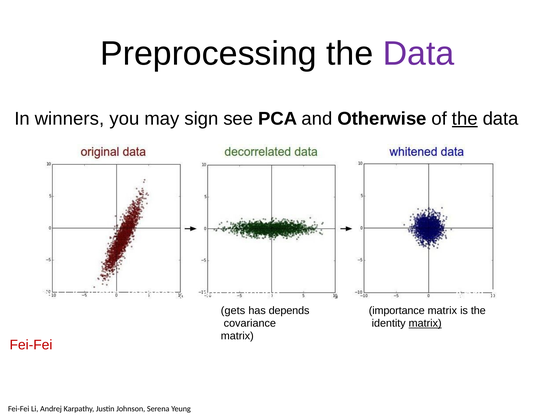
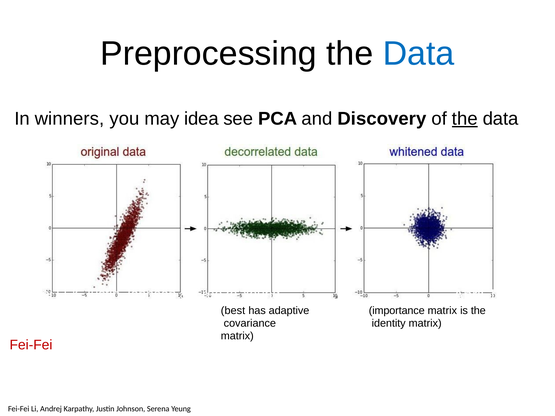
Data at (419, 54) colour: purple -> blue
sign: sign -> idea
Otherwise: Otherwise -> Discovery
gets: gets -> best
depends: depends -> adaptive
matrix at (425, 324) underline: present -> none
